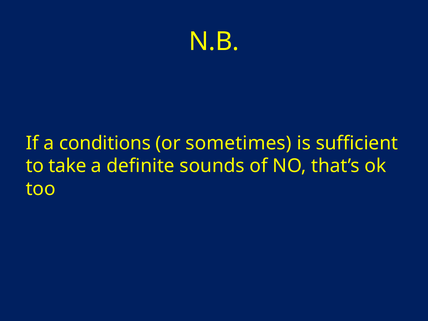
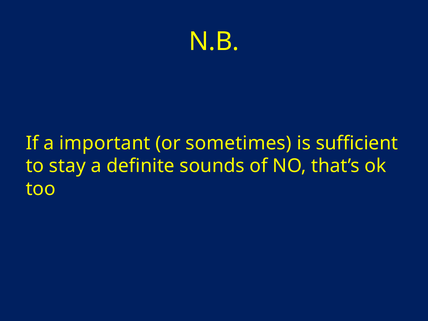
conditions: conditions -> important
take: take -> stay
